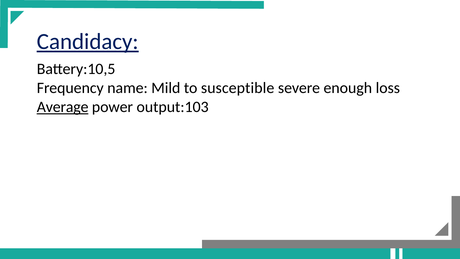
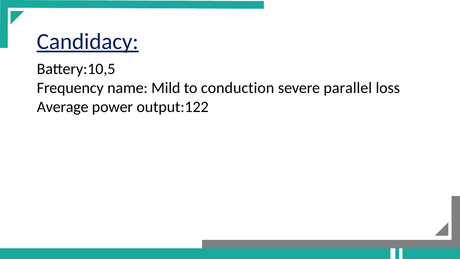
susceptible: susceptible -> conduction
enough: enough -> parallel
Average underline: present -> none
output:103: output:103 -> output:122
